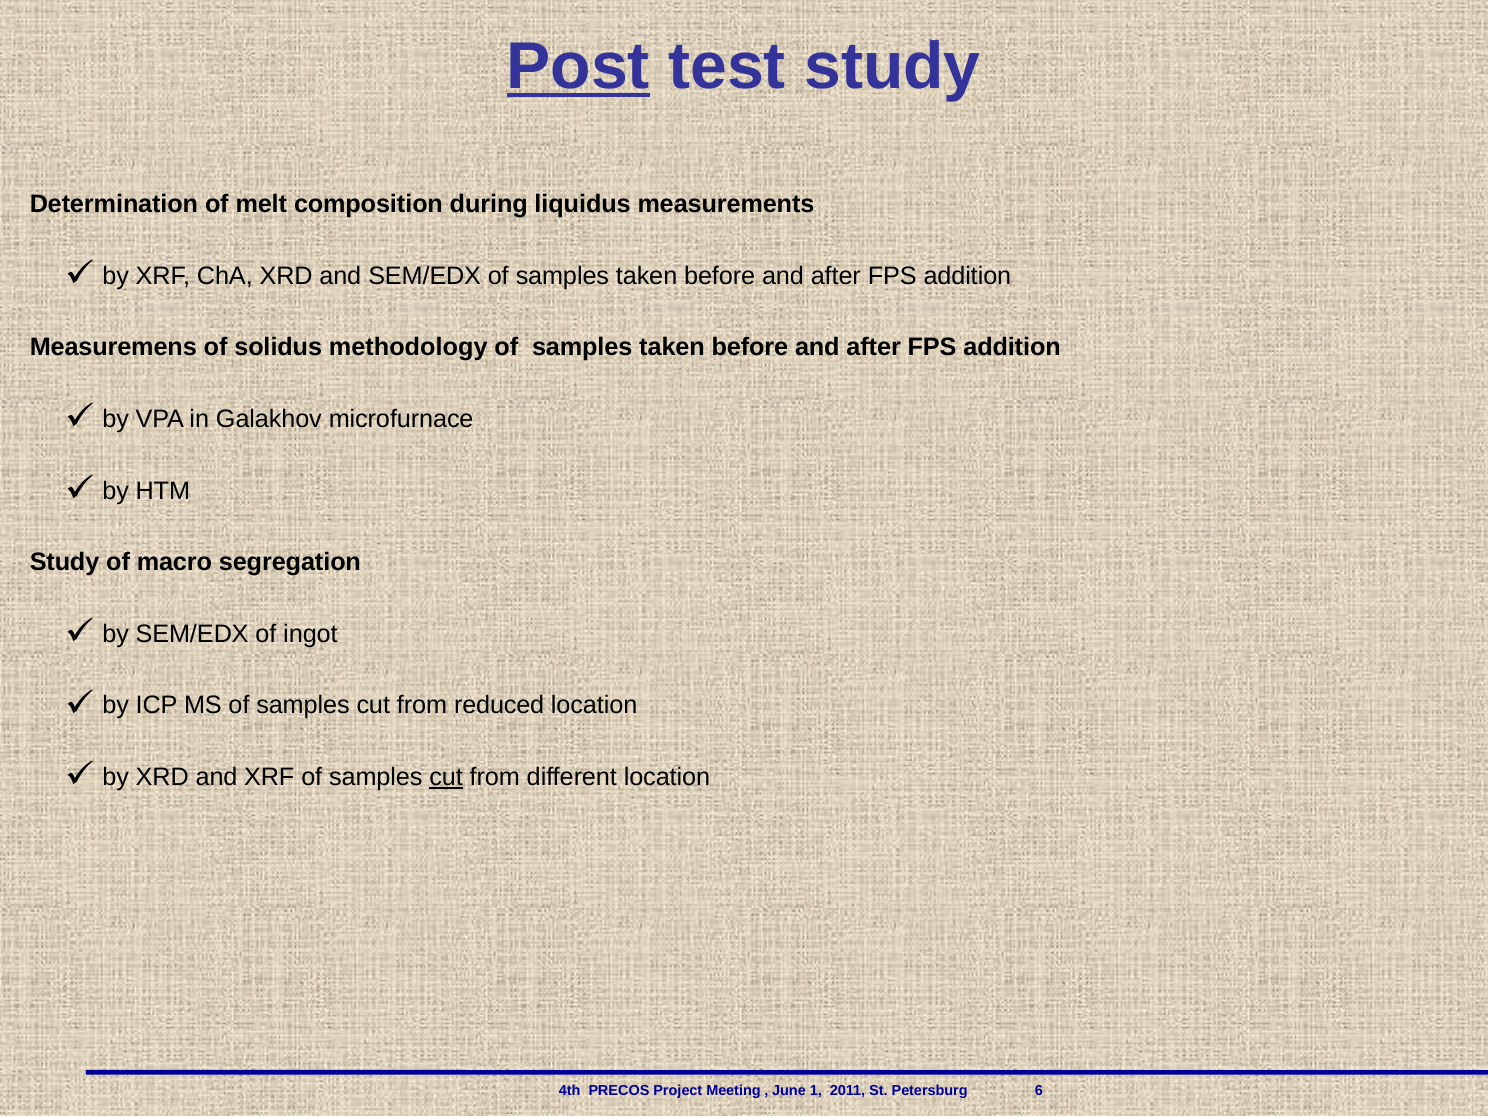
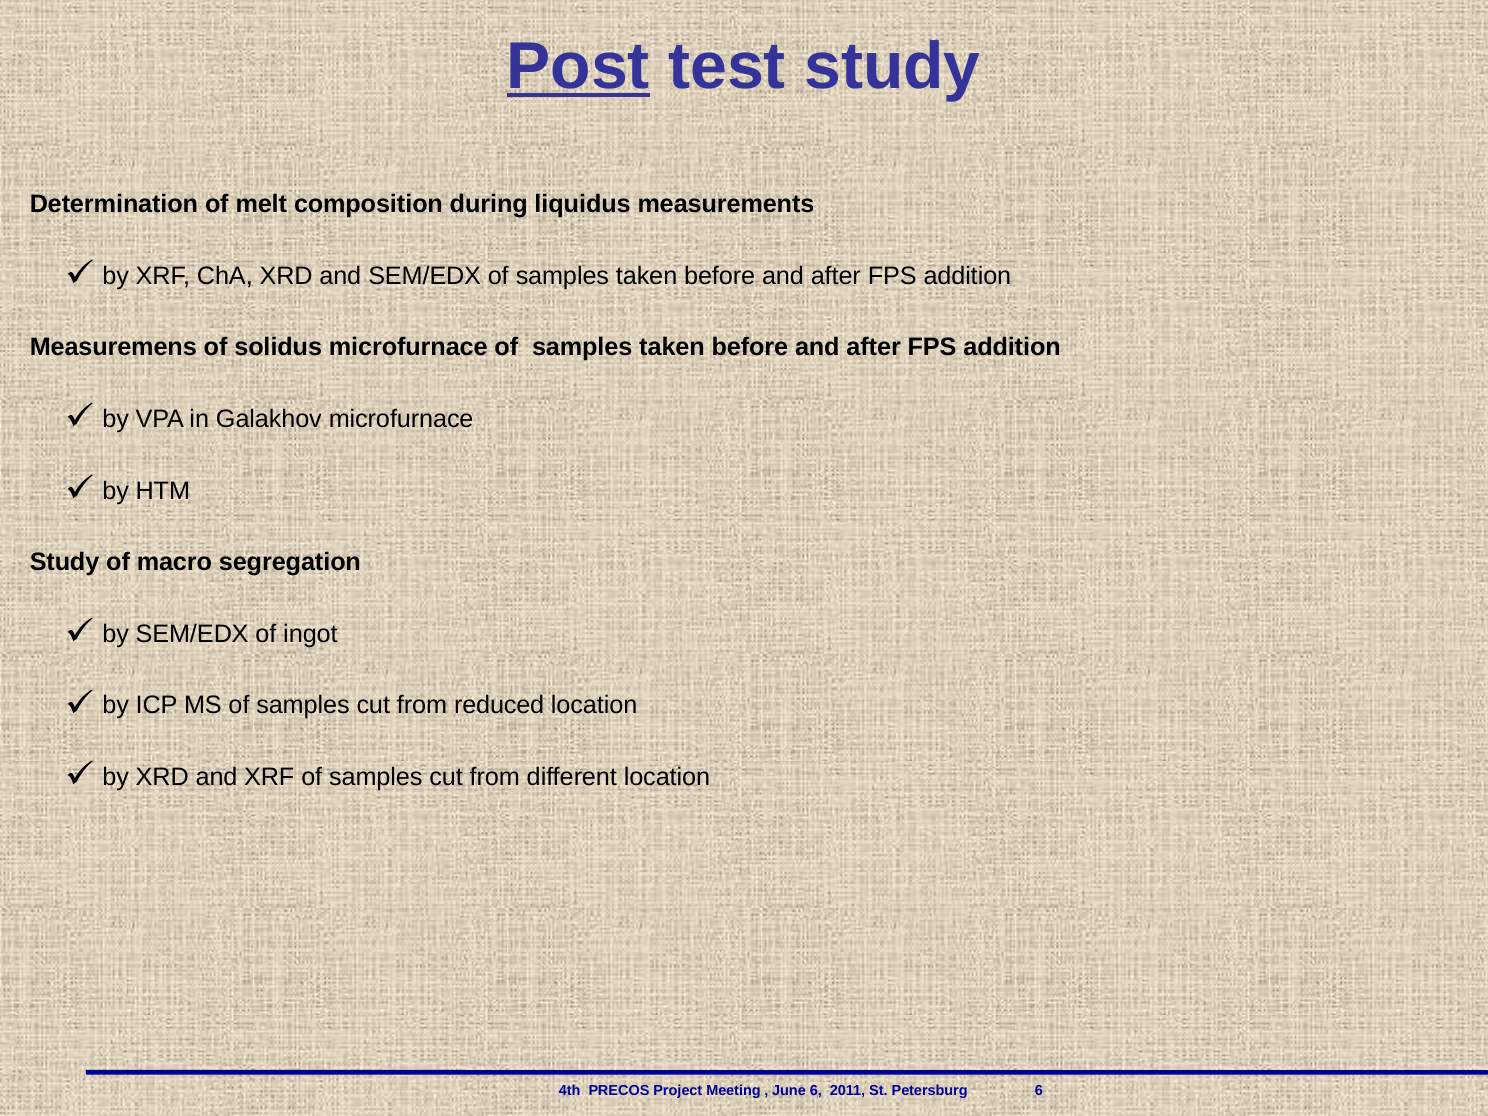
solidus methodology: methodology -> microfurnace
cut at (446, 777) underline: present -> none
June 1: 1 -> 6
